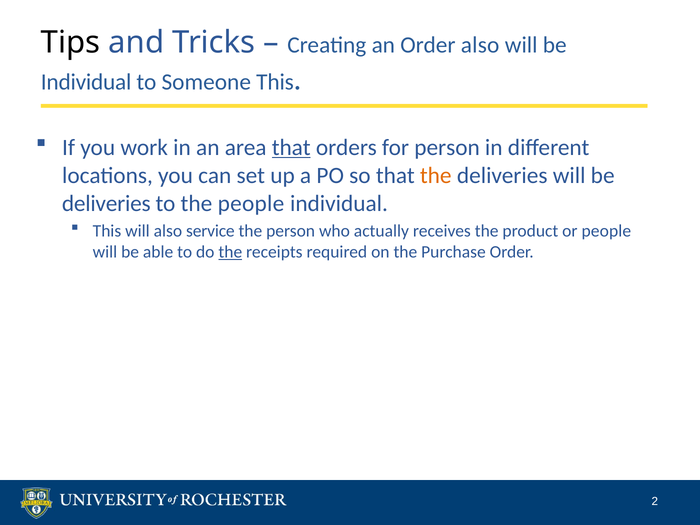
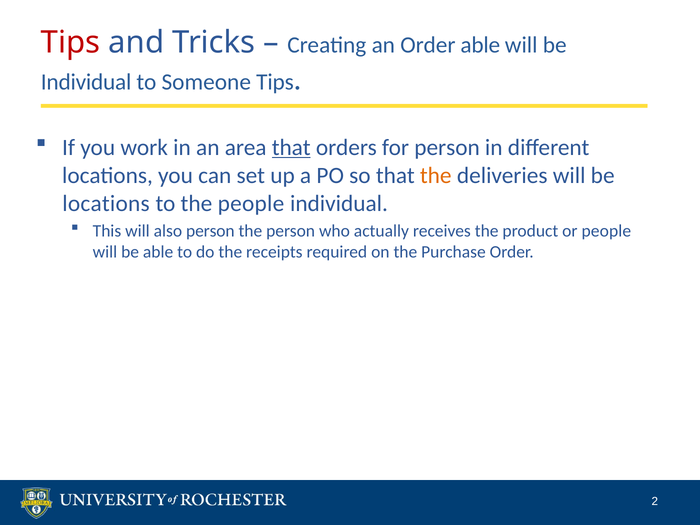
Tips at (71, 42) colour: black -> red
Order also: also -> able
Someone This: This -> Tips
deliveries at (106, 203): deliveries -> locations
also service: service -> person
the at (230, 252) underline: present -> none
